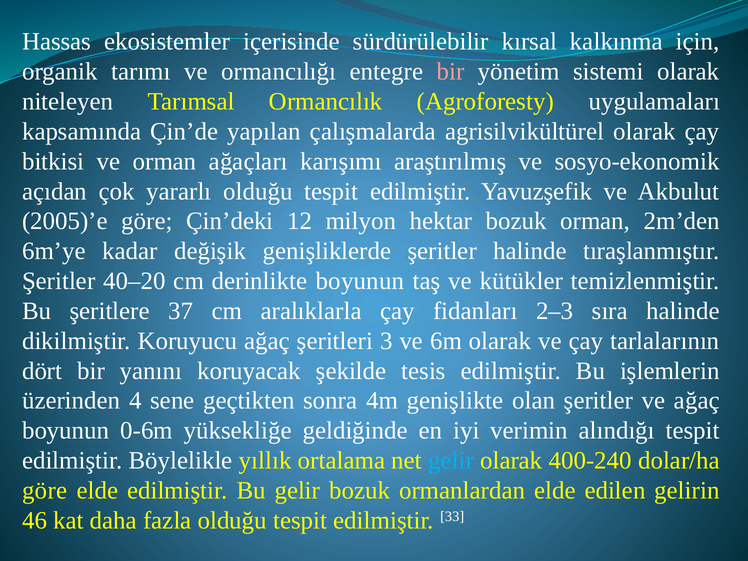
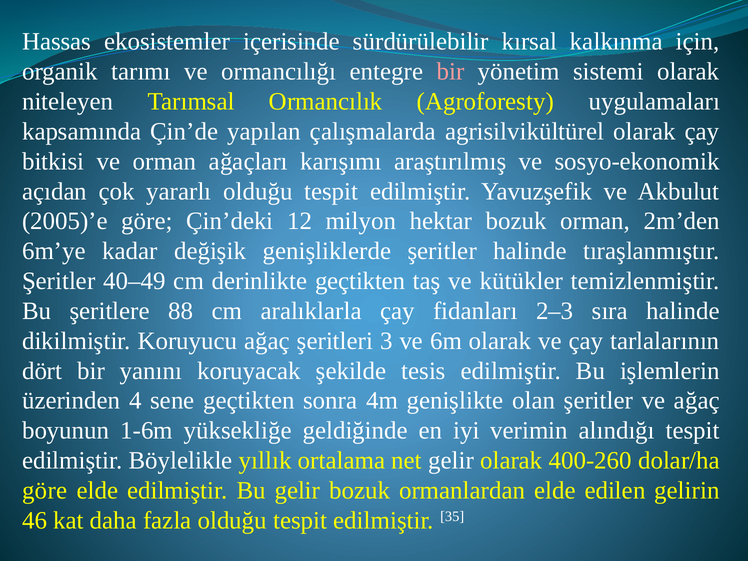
40–20: 40–20 -> 40–49
derinlikte boyunun: boyunun -> geçtikten
37: 37 -> 88
0-6m: 0-6m -> 1-6m
gelir at (451, 461) colour: light blue -> white
400-240: 400-240 -> 400-260
33: 33 -> 35
